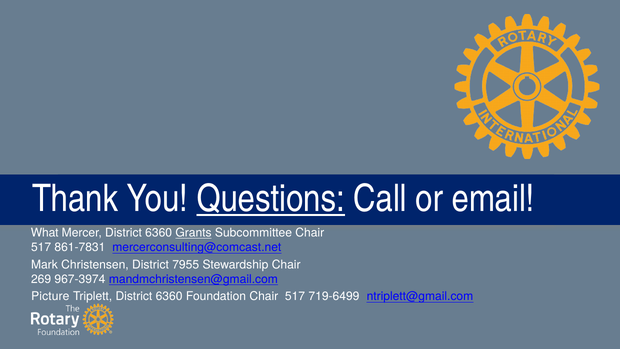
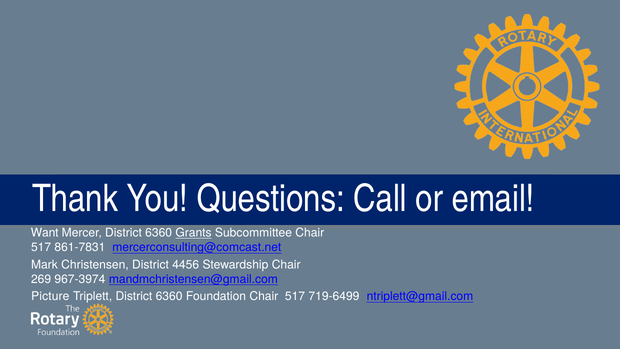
Questions underline: present -> none
What: What -> Want
7955: 7955 -> 4456
